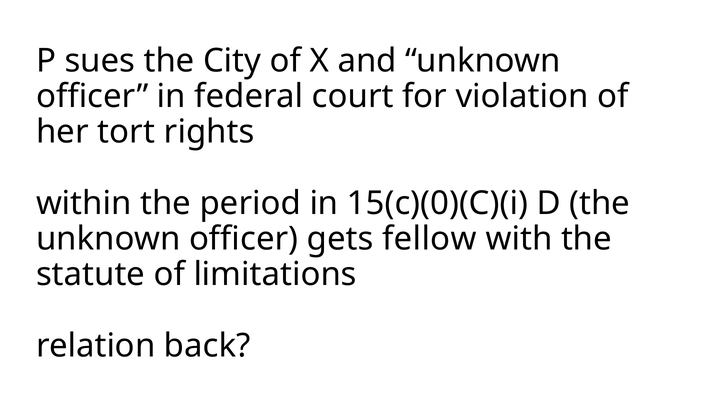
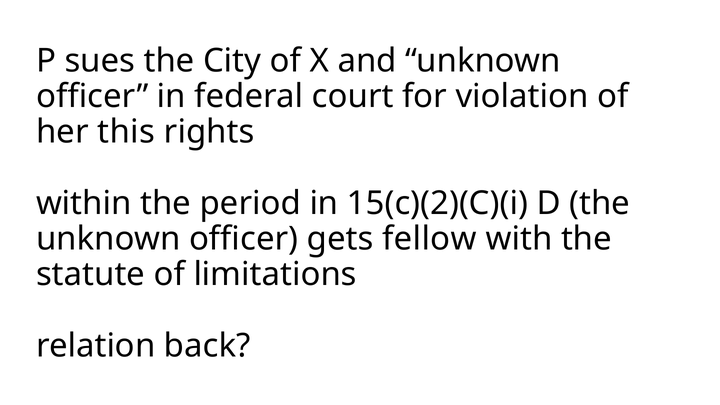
tort: tort -> this
15(c)(0)(C)(i: 15(c)(0)(C)(i -> 15(c)(2)(C)(i
